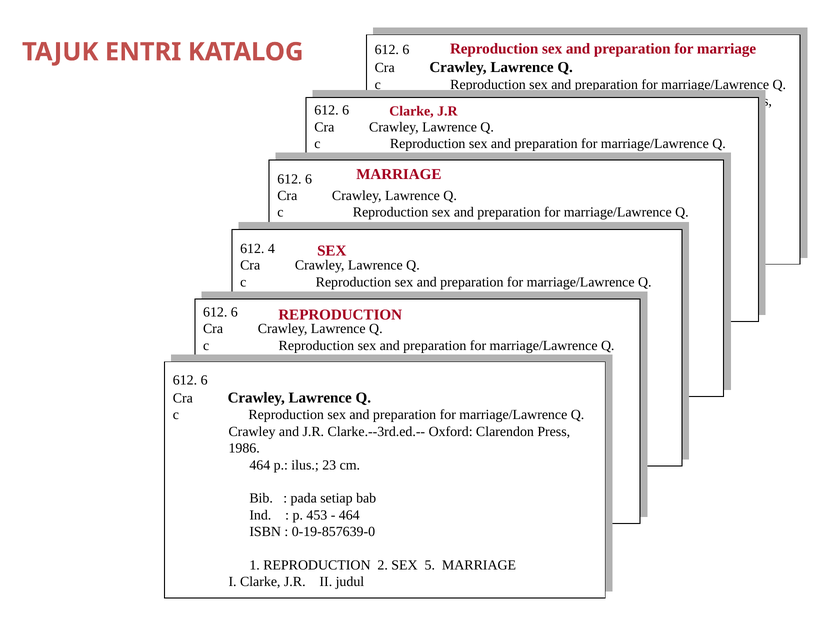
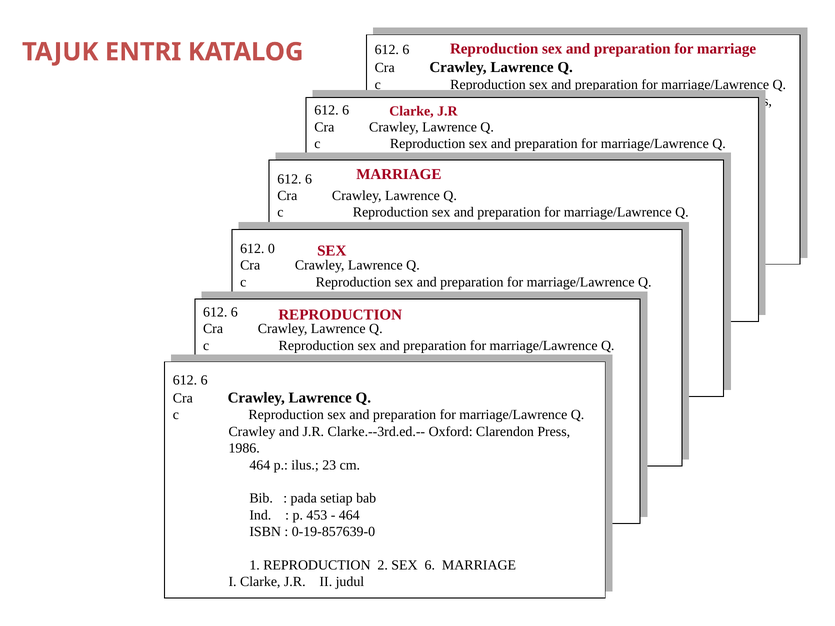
4: 4 -> 0
5 at (430, 565): 5 -> 6
